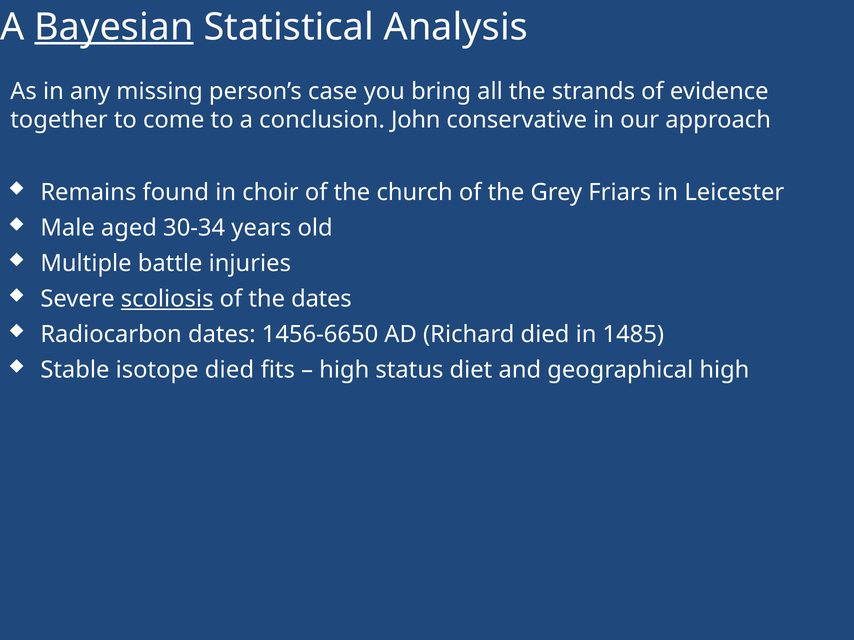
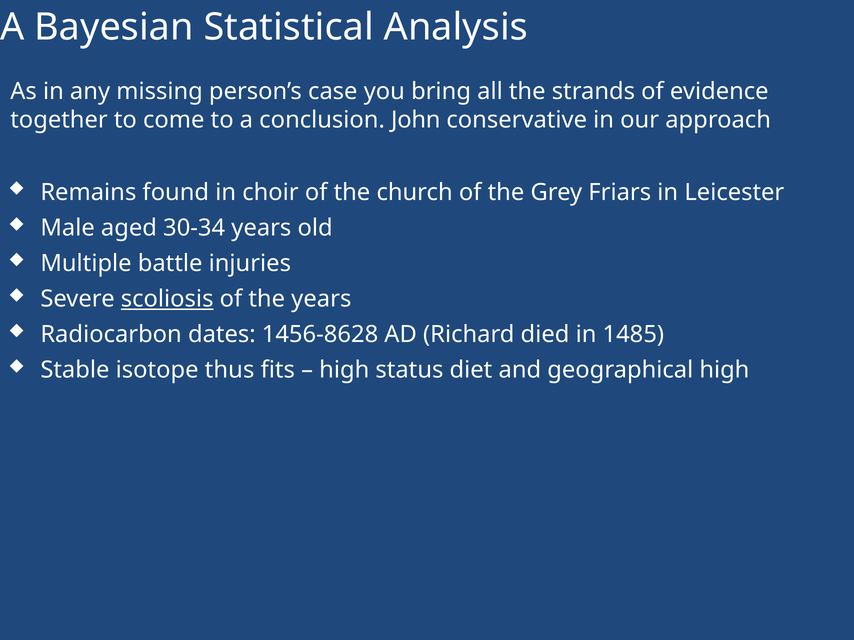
Bayesian underline: present -> none
the dates: dates -> years
1456-6650: 1456-6650 -> 1456-8628
isotope died: died -> thus
